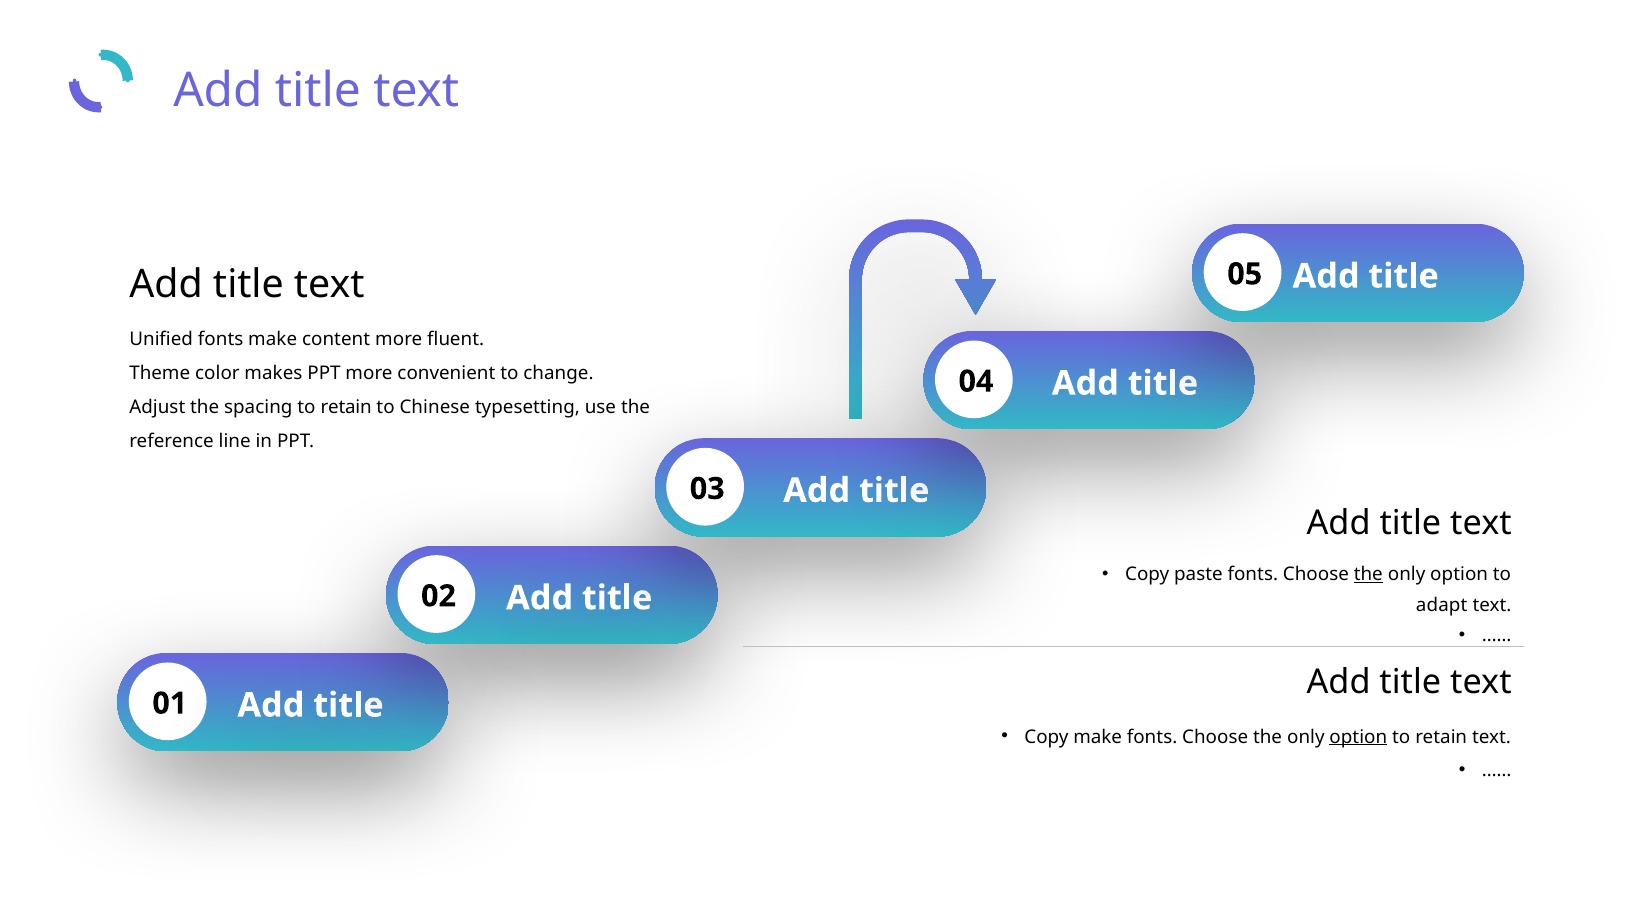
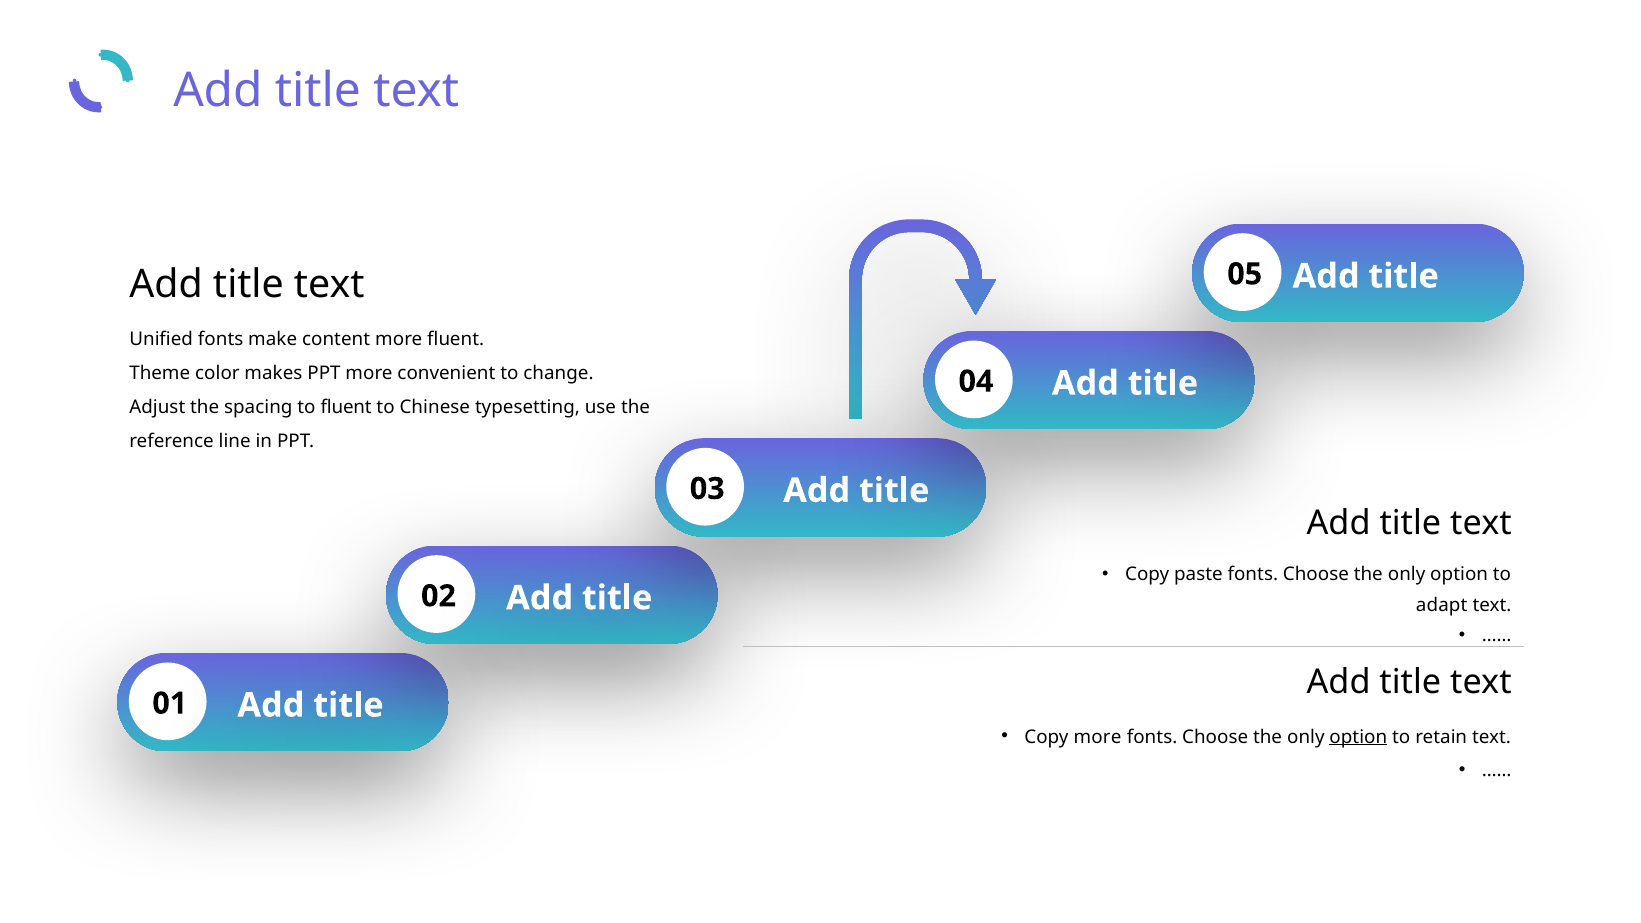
spacing to retain: retain -> fluent
the at (1368, 574) underline: present -> none
Copy make: make -> more
